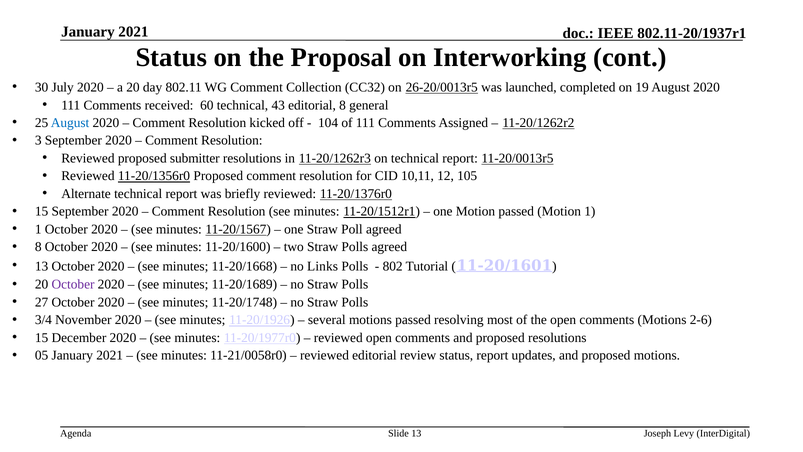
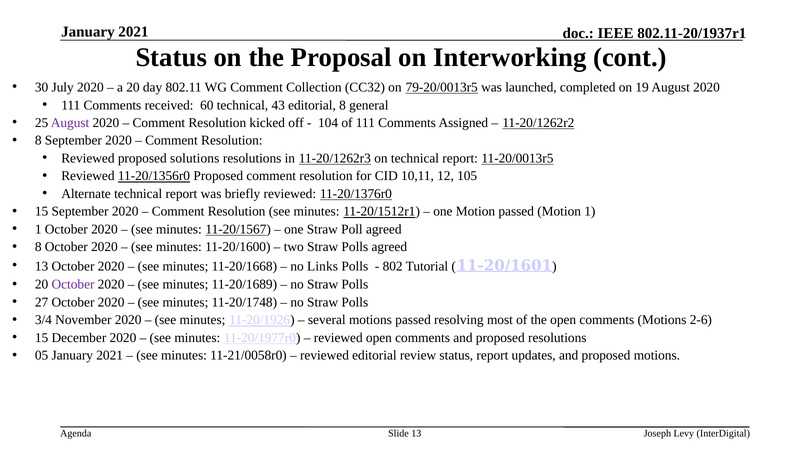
26-20/0013r5: 26-20/0013r5 -> 79-20/0013r5
August at (70, 123) colour: blue -> purple
3 at (38, 140): 3 -> 8
submitter: submitter -> solutions
